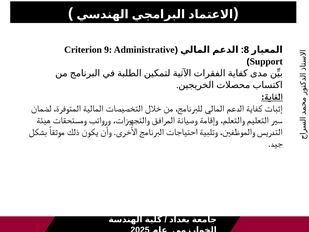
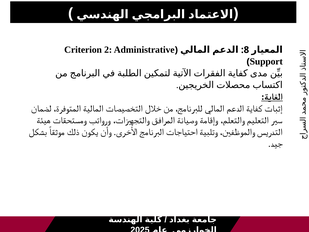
9: 9 -> 2
